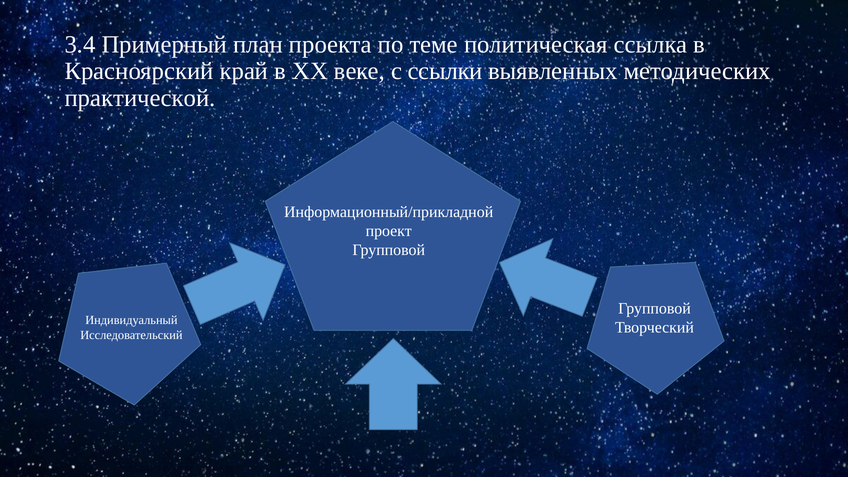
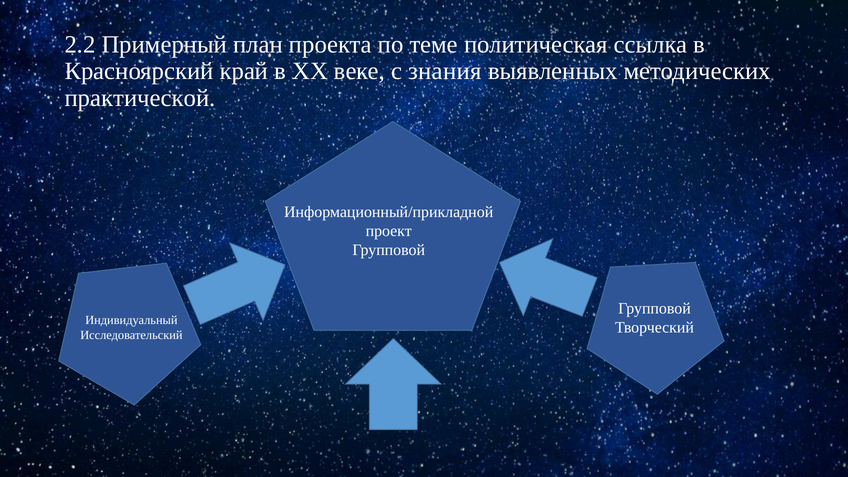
3.4: 3.4 -> 2.2
ссылки: ссылки -> знания
